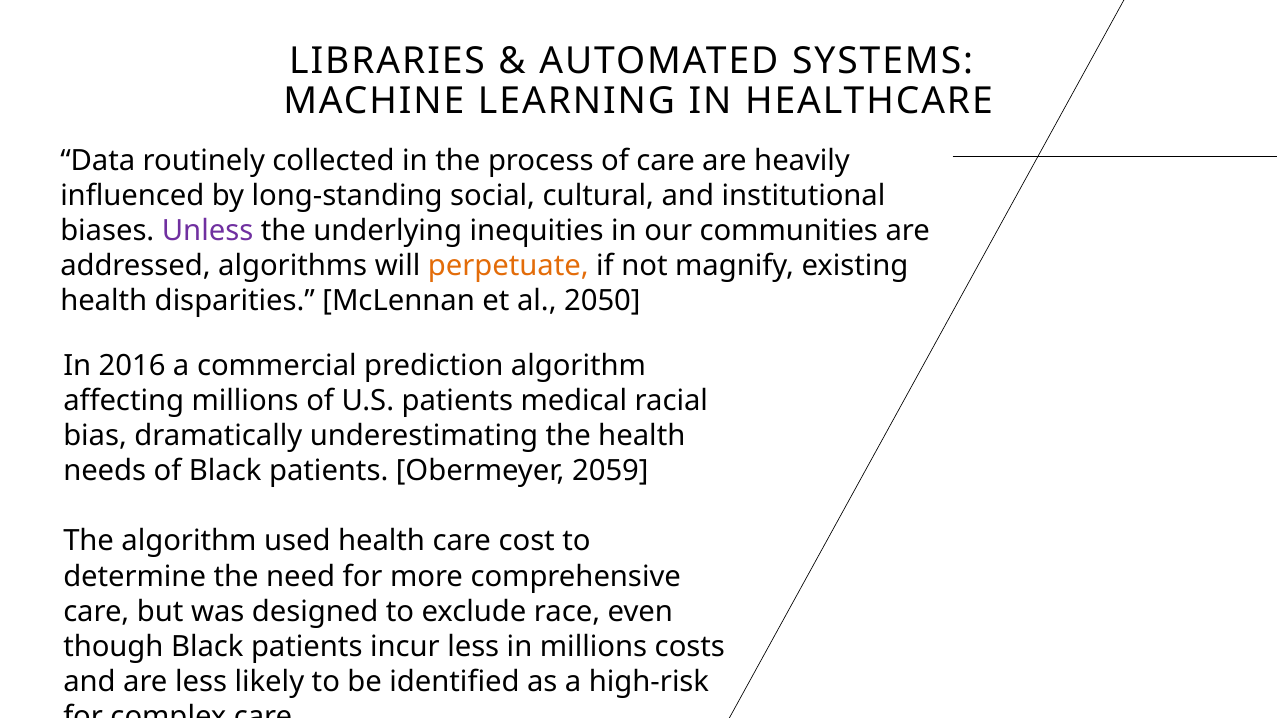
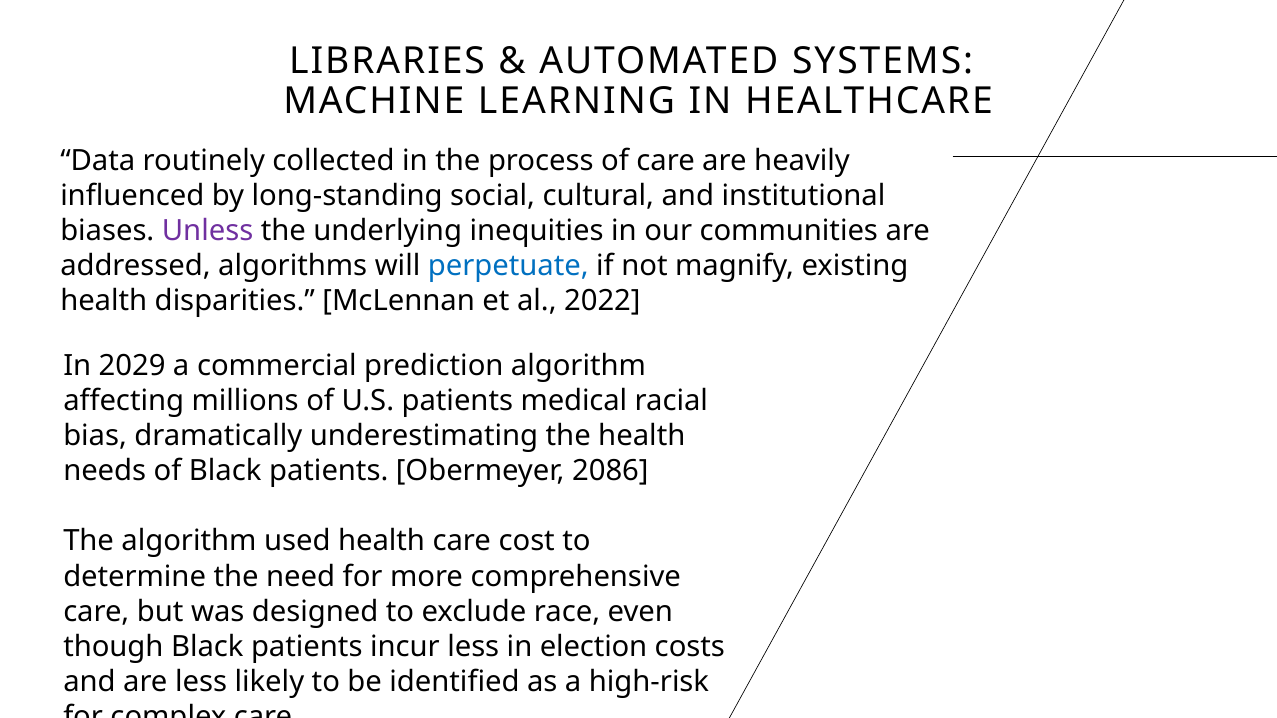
perpetuate colour: orange -> blue
2050: 2050 -> 2022
2016: 2016 -> 2029
2059: 2059 -> 2086
in millions: millions -> election
